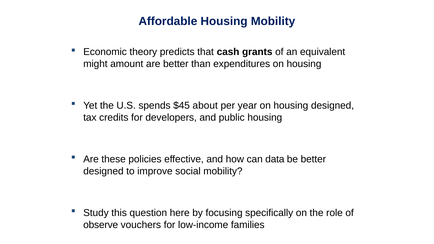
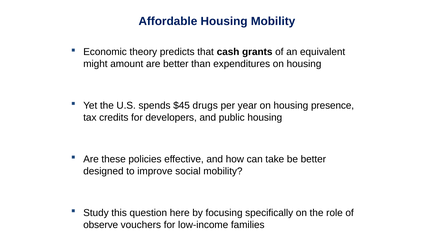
about: about -> drugs
housing designed: designed -> presence
data: data -> take
